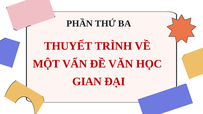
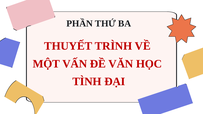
GIAN: GIAN -> TÌNH
